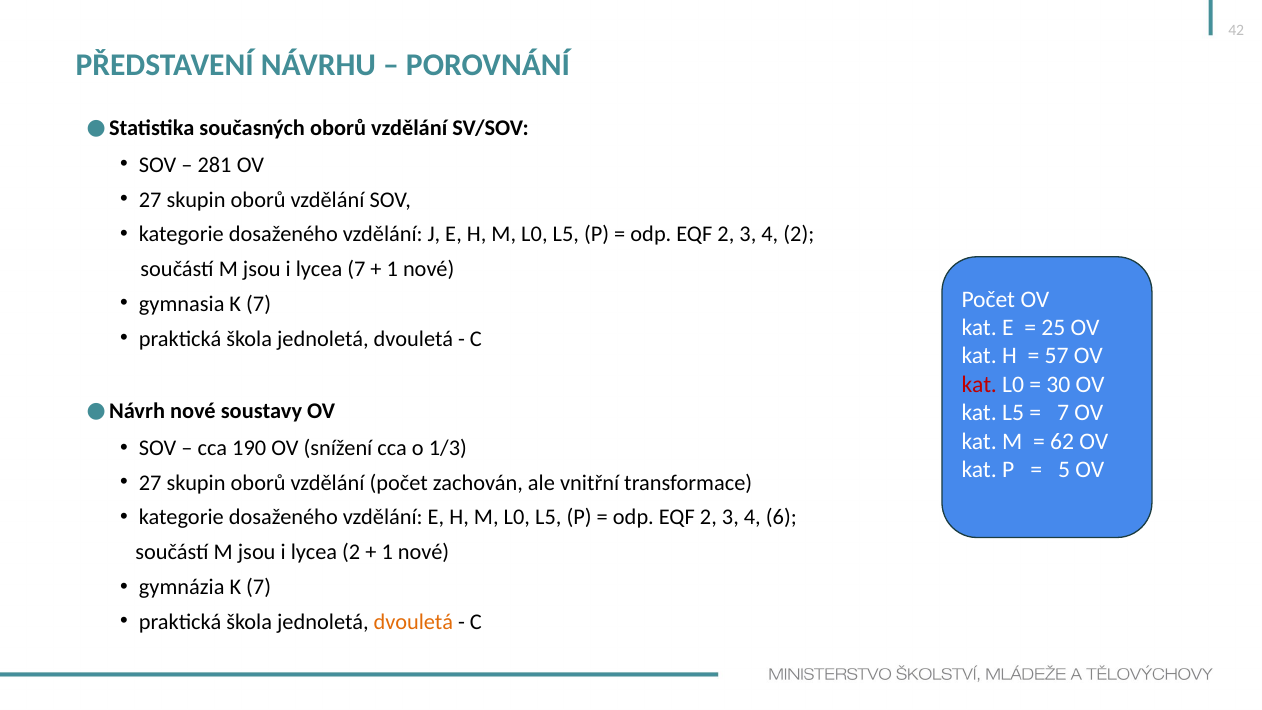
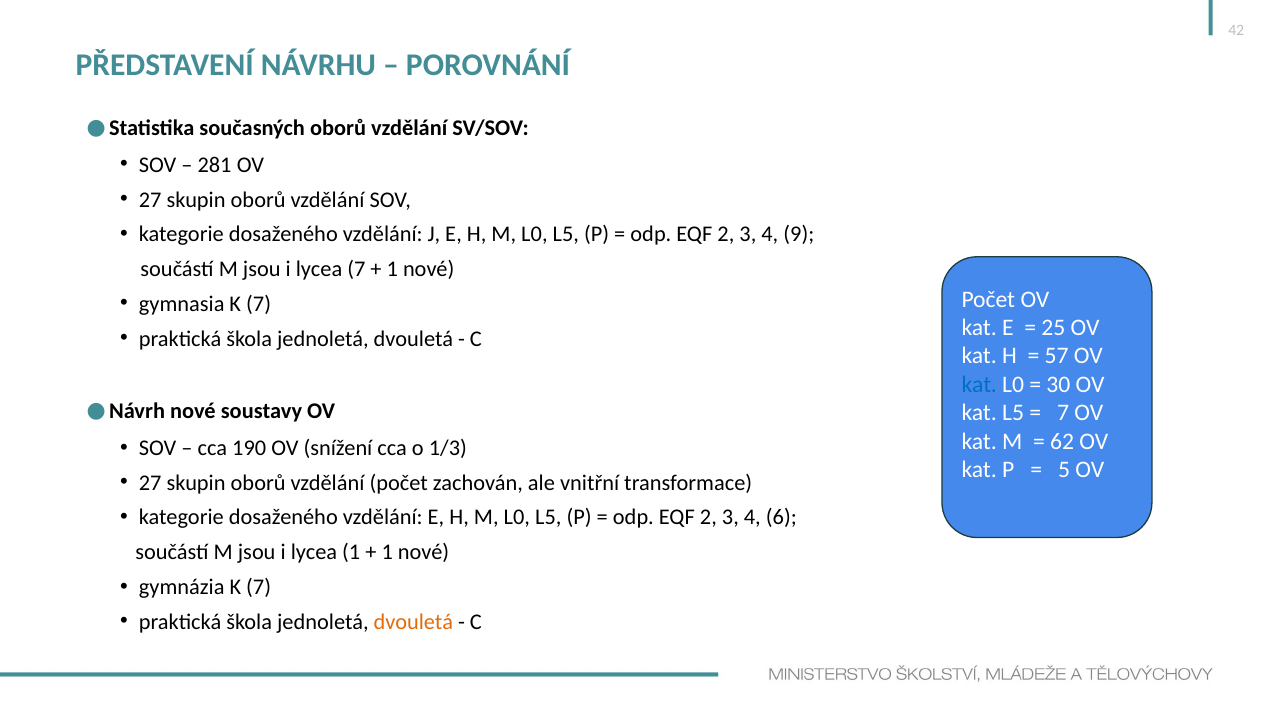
4 2: 2 -> 9
kat at (979, 385) colour: red -> blue
lycea 2: 2 -> 1
